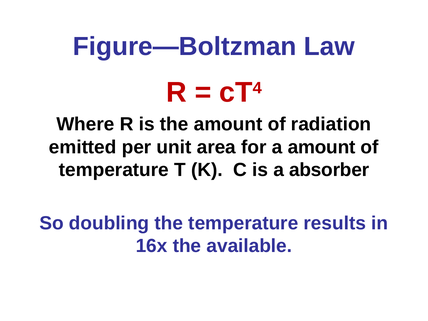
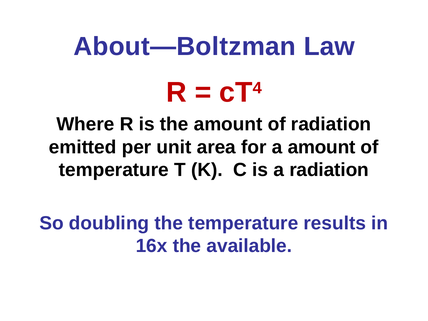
Figure—Boltzman: Figure—Boltzman -> About—Boltzman
a absorber: absorber -> radiation
